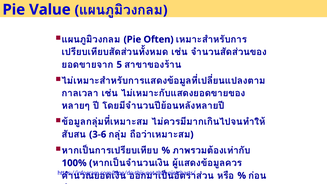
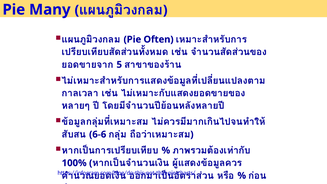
Value: Value -> Many
3-6: 3-6 -> 6-6
